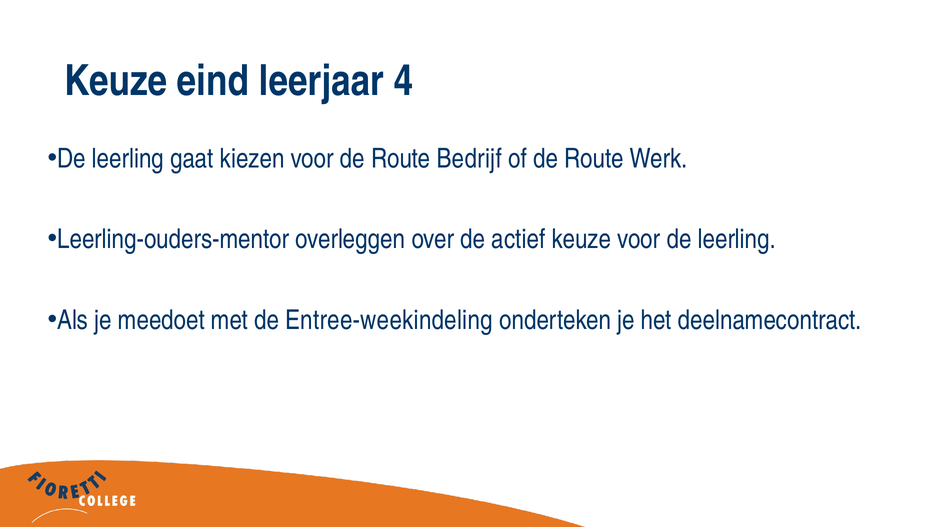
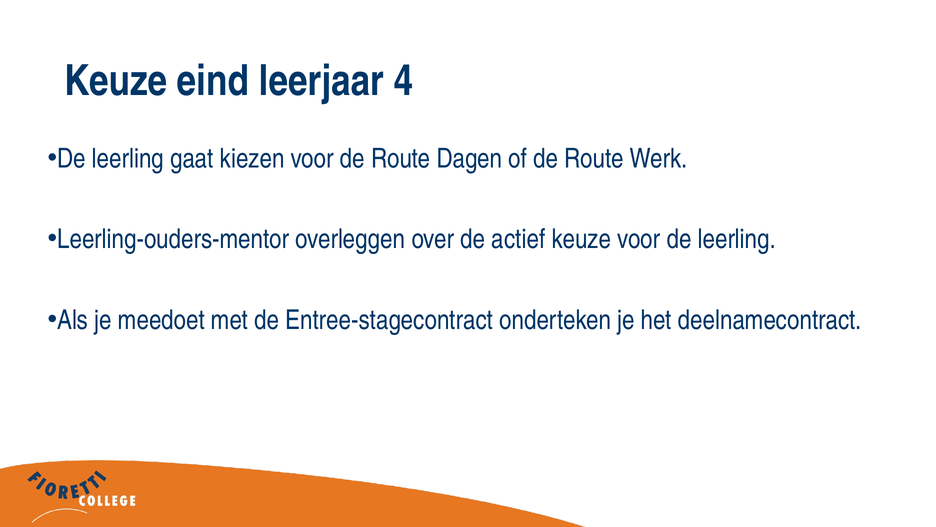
Bedrijf: Bedrijf -> Dagen
Entree-weekindeling: Entree-weekindeling -> Entree-stagecontract
